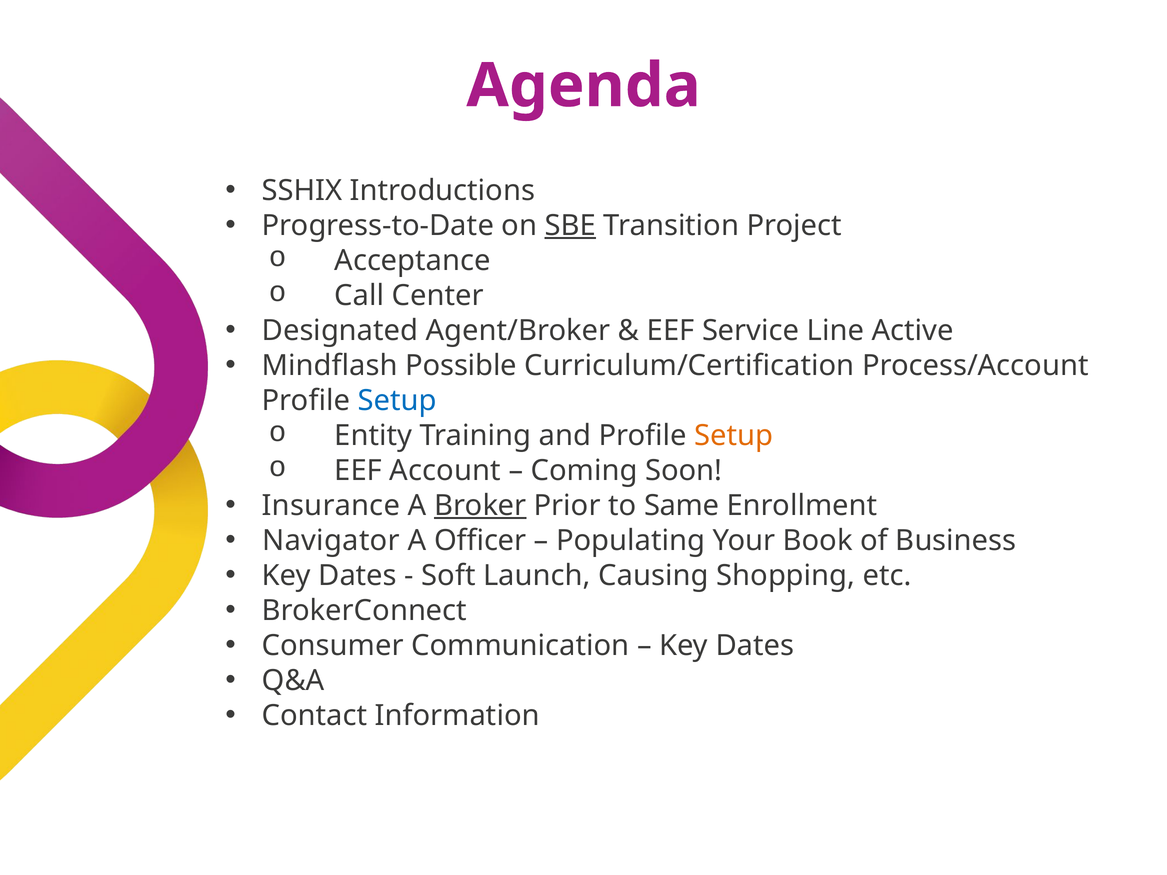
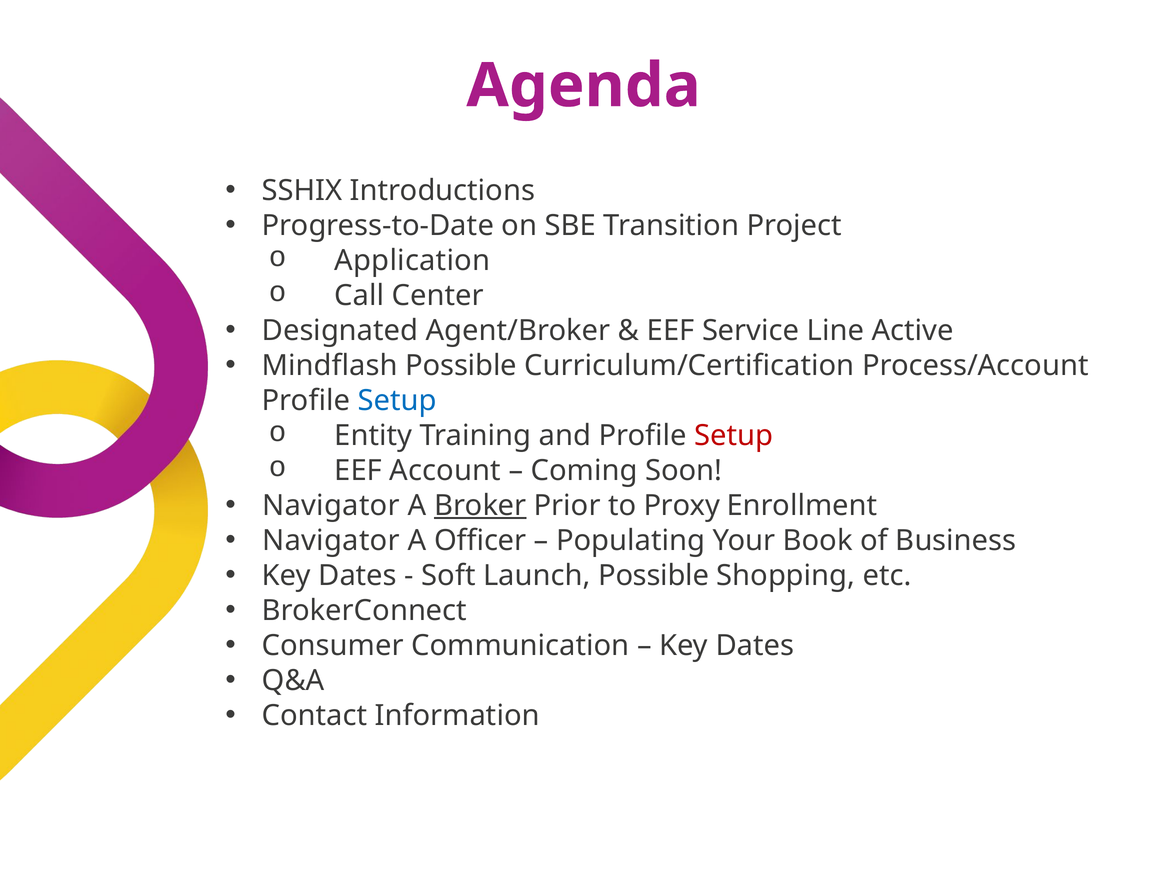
SBE underline: present -> none
Acceptance: Acceptance -> Application
Setup at (734, 436) colour: orange -> red
Insurance at (331, 506): Insurance -> Navigator
Same: Same -> Proxy
Launch Causing: Causing -> Possible
